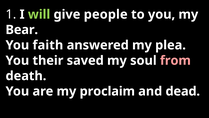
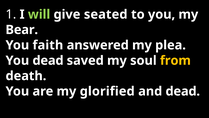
people: people -> seated
You their: their -> dead
from colour: pink -> yellow
proclaim: proclaim -> glorified
